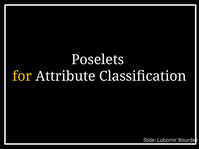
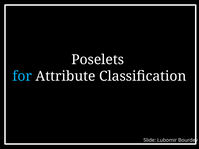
for colour: yellow -> light blue
